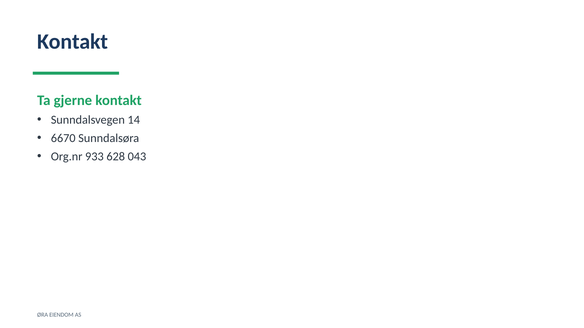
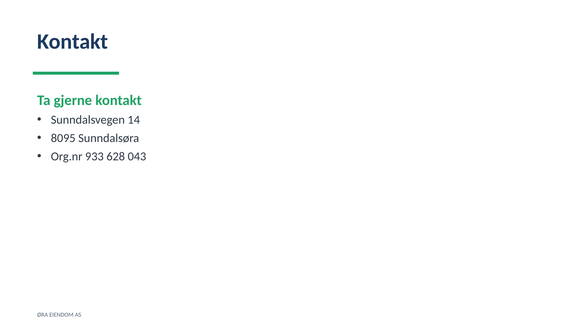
6670: 6670 -> 8095
